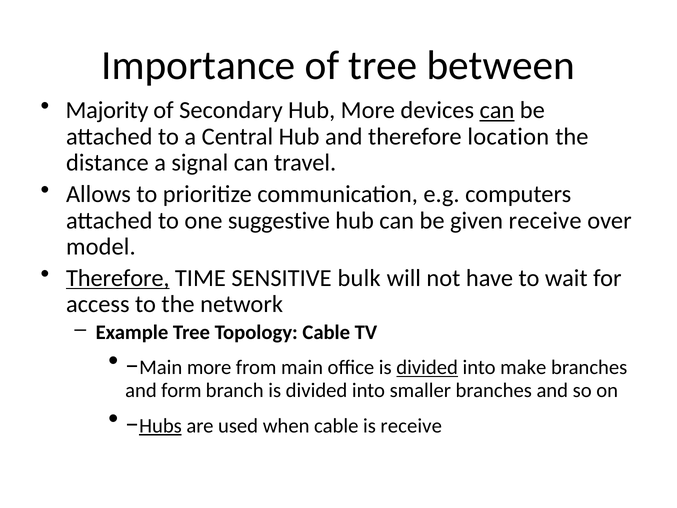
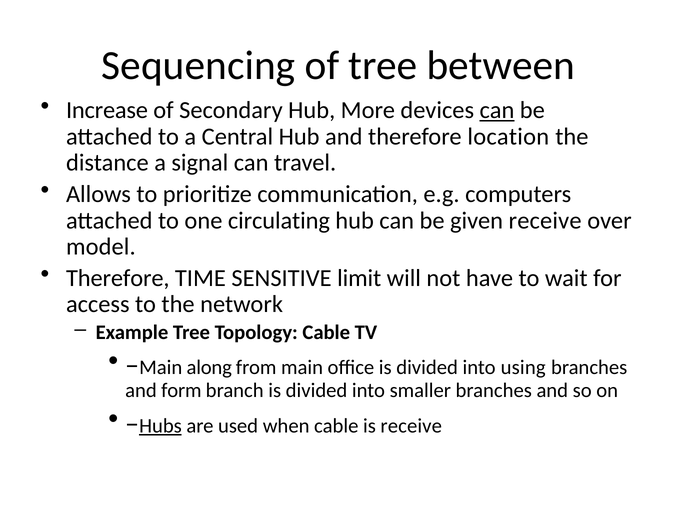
Importance: Importance -> Sequencing
Majority: Majority -> Increase
suggestive: suggestive -> circulating
Therefore at (118, 278) underline: present -> none
bulk: bulk -> limit
Main more: more -> along
divided at (427, 367) underline: present -> none
make: make -> using
